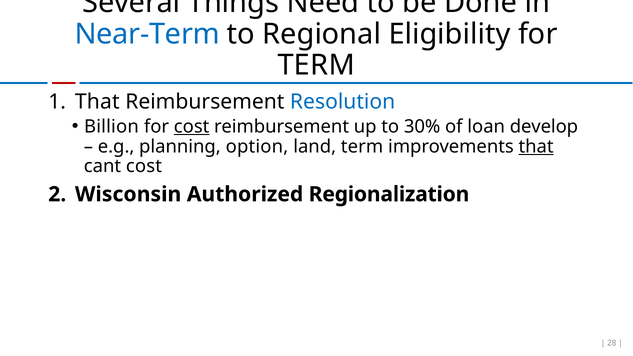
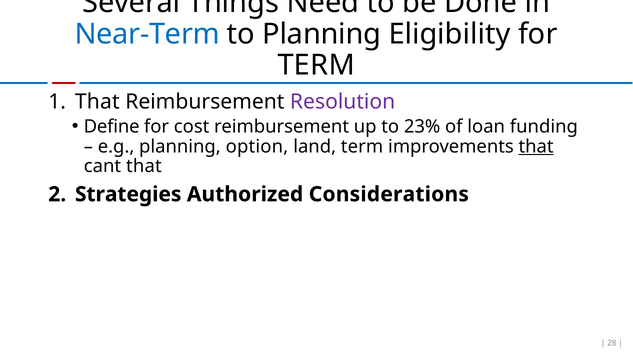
to Regional: Regional -> Planning
Resolution colour: blue -> purple
Billion: Billion -> Define
cost at (192, 127) underline: present -> none
30%: 30% -> 23%
develop: develop -> funding
cant cost: cost -> that
Wisconsin: Wisconsin -> Strategies
Regionalization: Regionalization -> Considerations
